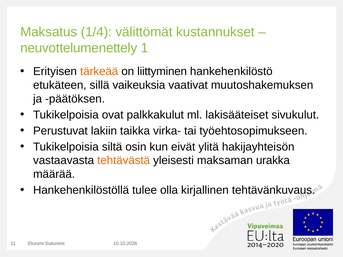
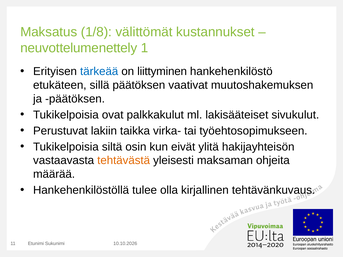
1/4: 1/4 -> 1/8
tärkeää colour: orange -> blue
sillä vaikeuksia: vaikeuksia -> päätöksen
urakka: urakka -> ohjeita
